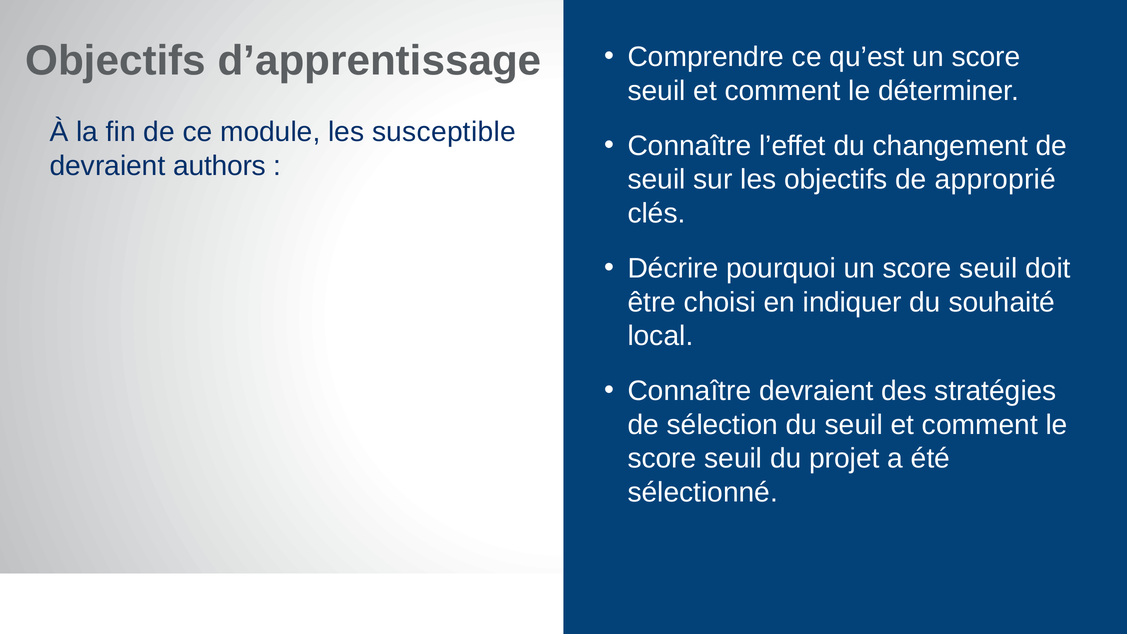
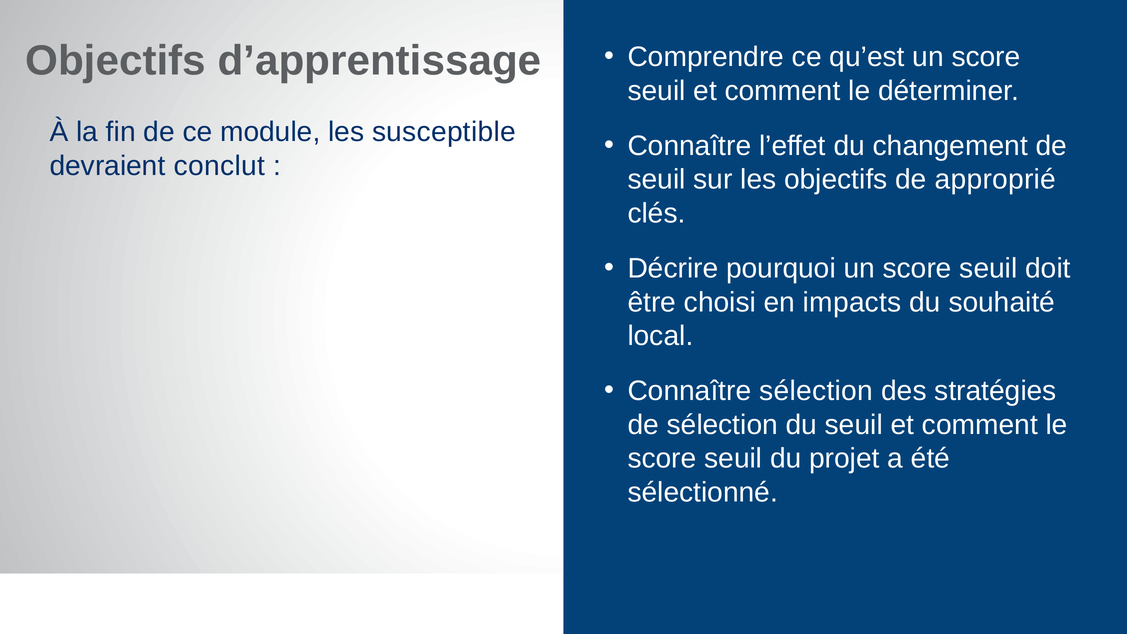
authors: authors -> conclut
indiquer: indiquer -> impacts
Connaître devraient: devraient -> sélection
